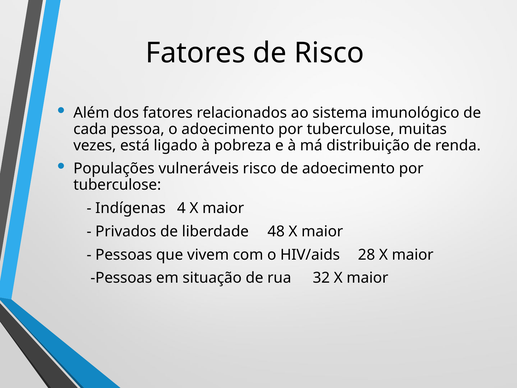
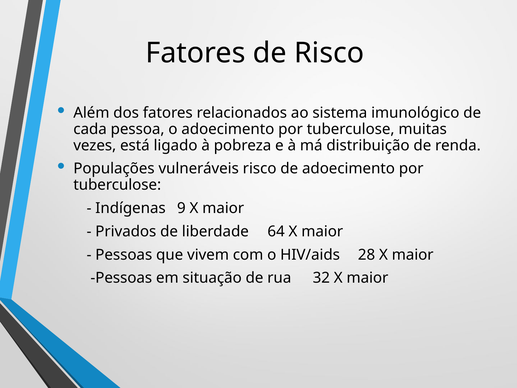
4: 4 -> 9
48: 48 -> 64
